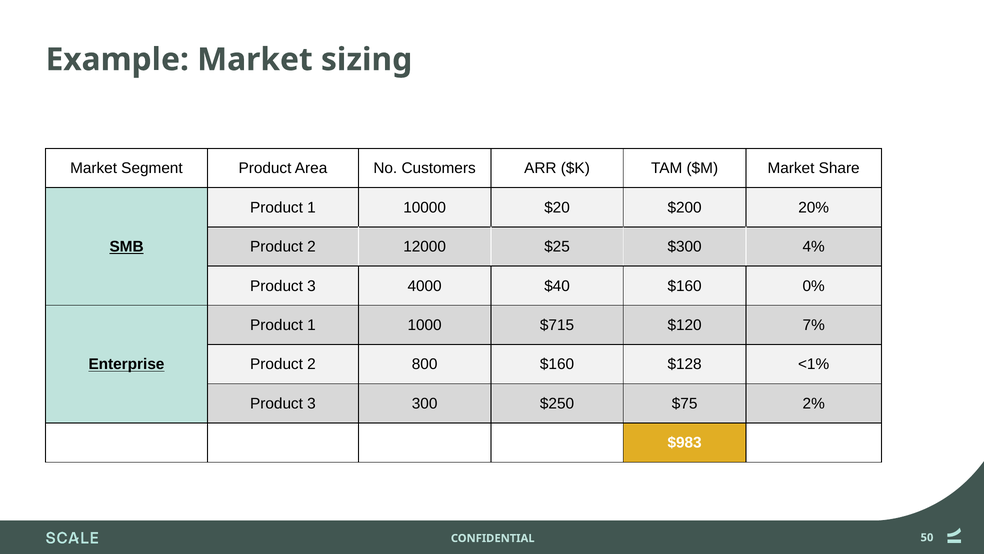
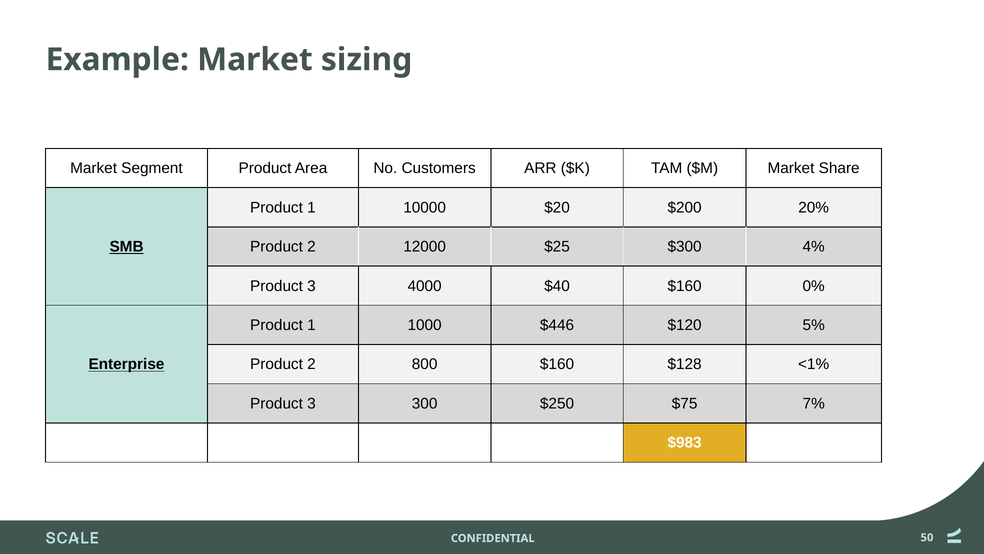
$715: $715 -> $446
7%: 7% -> 5%
2%: 2% -> 7%
